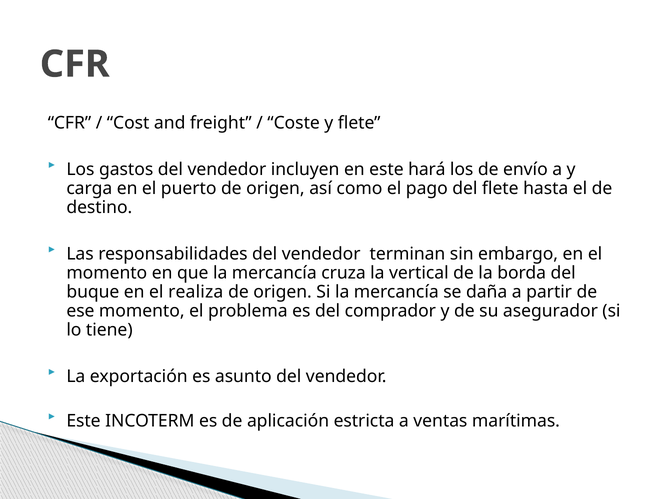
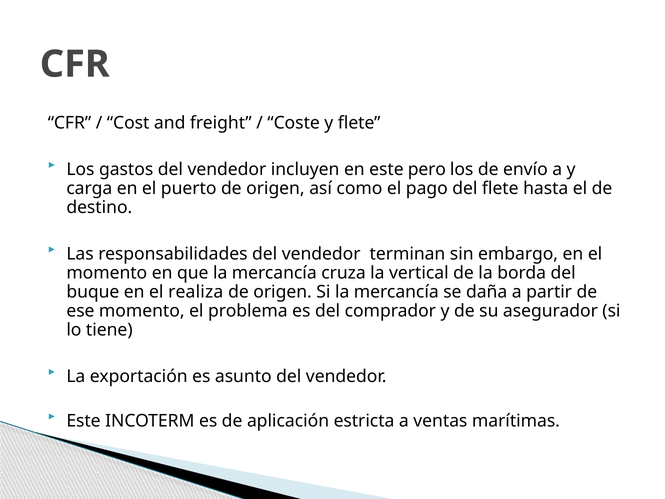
hará: hará -> pero
